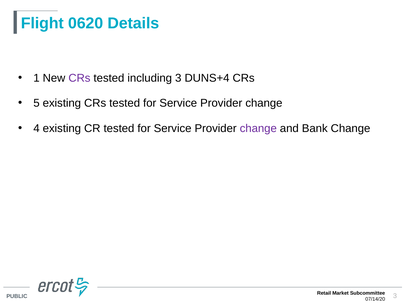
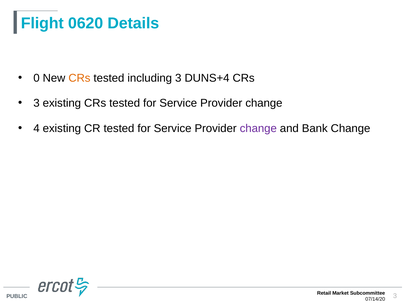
1: 1 -> 0
CRs at (79, 78) colour: purple -> orange
5 at (36, 103): 5 -> 3
